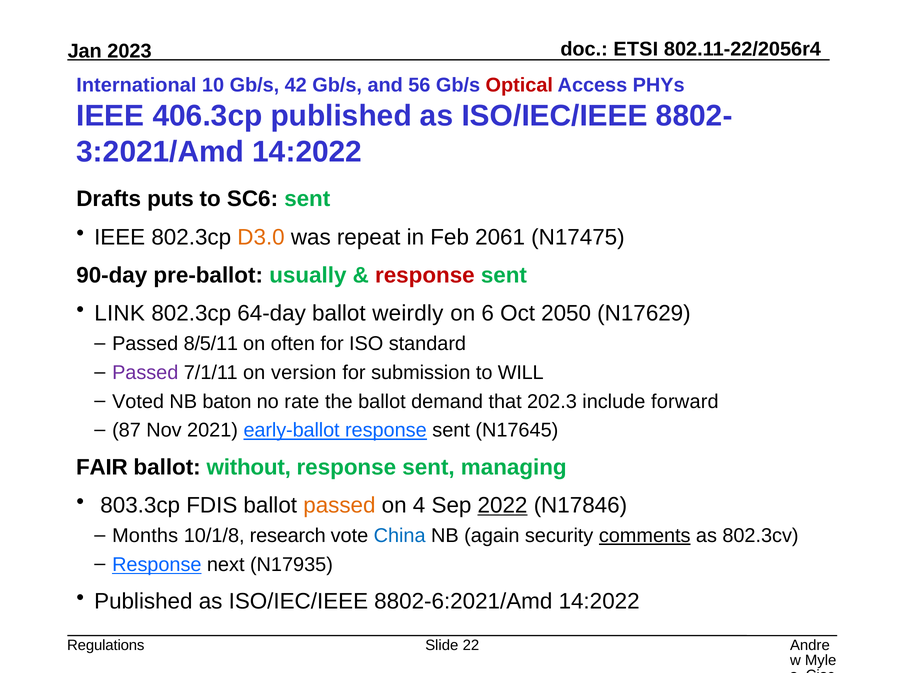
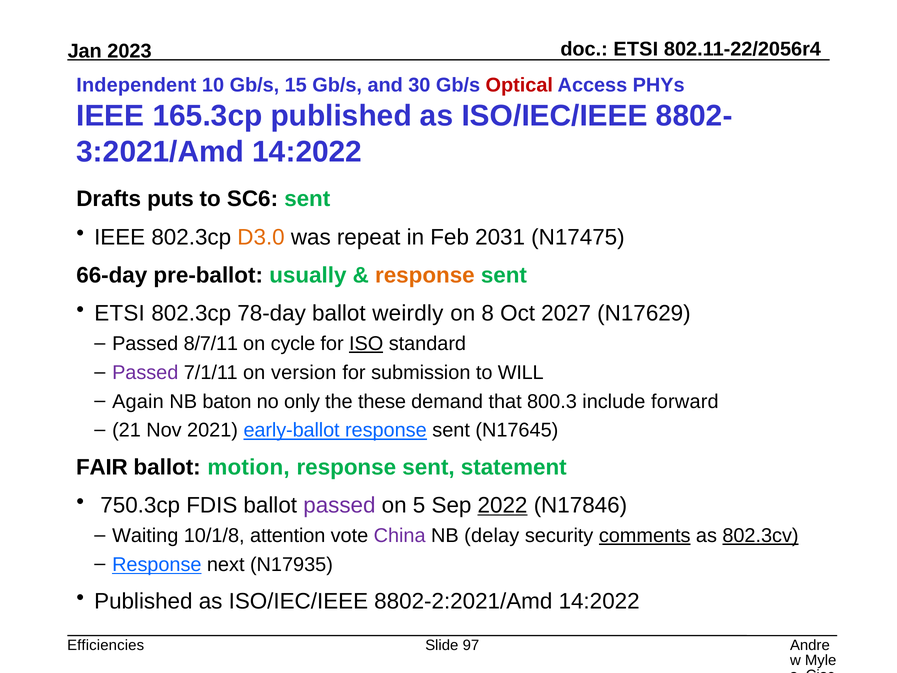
International: International -> Independent
42: 42 -> 15
56: 56 -> 30
406.3cp: 406.3cp -> 165.3cp
2061: 2061 -> 2031
90-day: 90-day -> 66-day
response at (425, 275) colour: red -> orange
LINK at (120, 313): LINK -> ETSI
64-day: 64-day -> 78-day
6: 6 -> 8
2050: 2050 -> 2027
8/5/11: 8/5/11 -> 8/7/11
often: often -> cycle
ISO underline: none -> present
Voted: Voted -> Again
rate: rate -> only
the ballot: ballot -> these
202.3: 202.3 -> 800.3
87: 87 -> 21
without: without -> motion
managing: managing -> statement
803.3cp: 803.3cp -> 750.3cp
passed at (339, 505) colour: orange -> purple
4: 4 -> 5
Months: Months -> Waiting
research: research -> attention
China colour: blue -> purple
again: again -> delay
802.3cv underline: none -> present
8802-6:2021/Amd: 8802-6:2021/Amd -> 8802-2:2021/Amd
Regulations: Regulations -> Efficiencies
22: 22 -> 97
